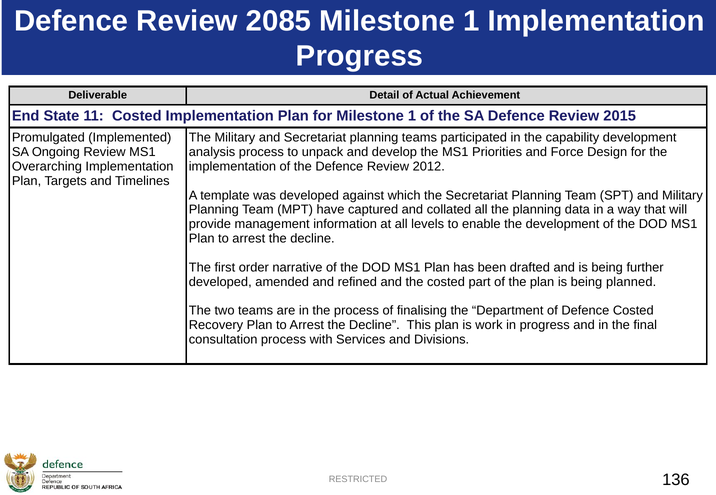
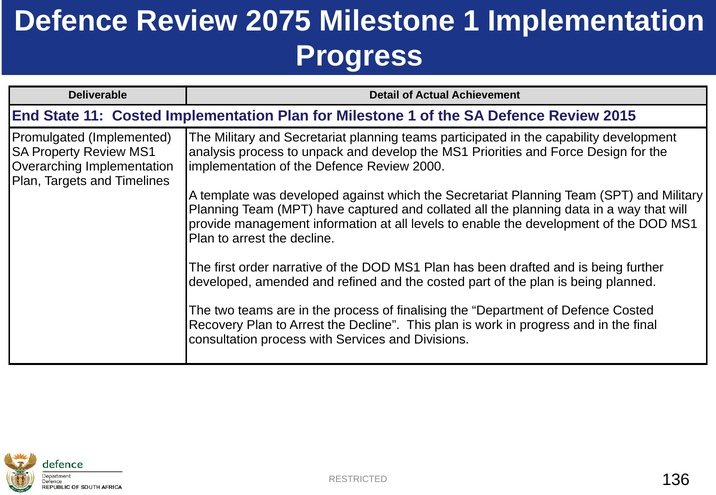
2085: 2085 -> 2075
Ongoing: Ongoing -> Property
2012: 2012 -> 2000
